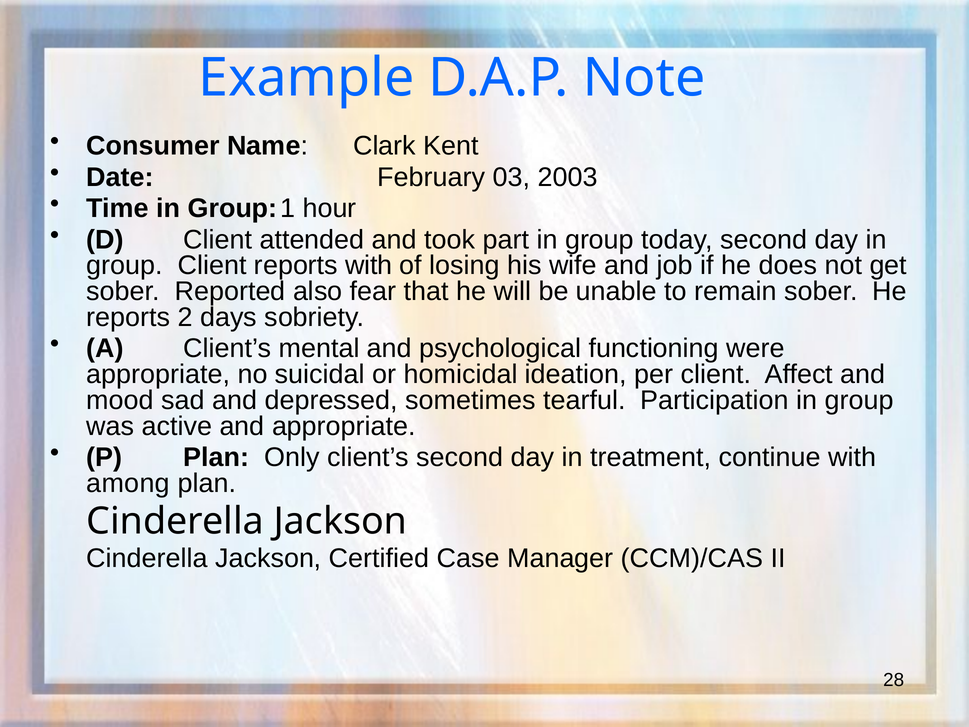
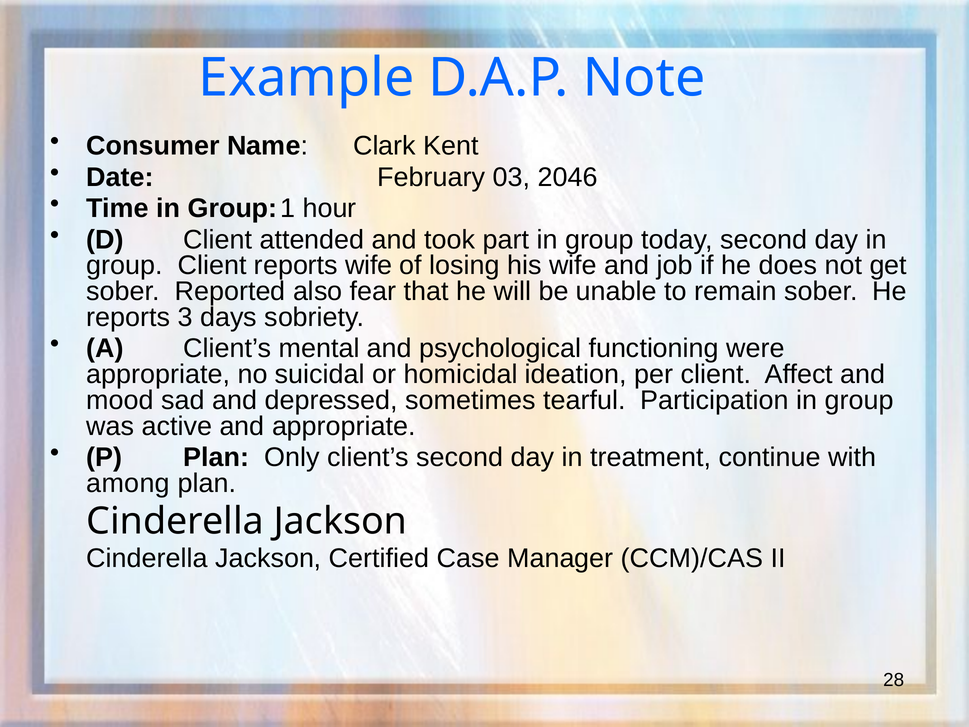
2003: 2003 -> 2046
reports with: with -> wife
2: 2 -> 3
